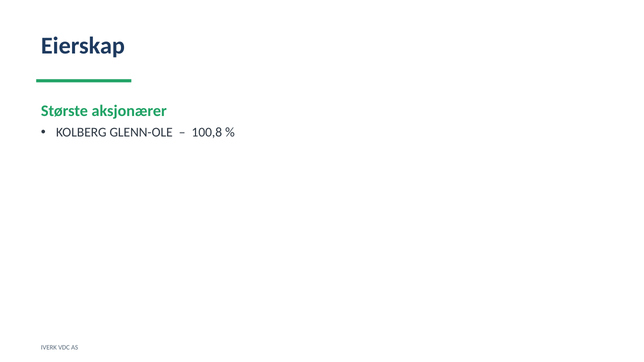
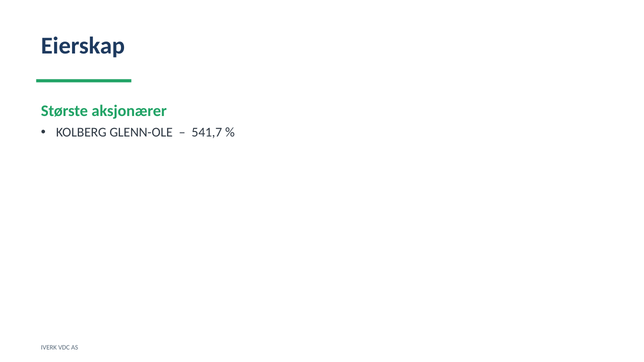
100,8: 100,8 -> 541,7
